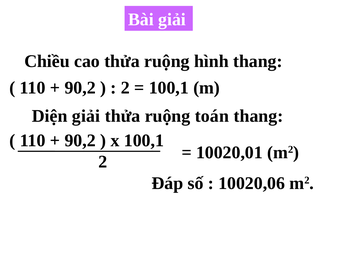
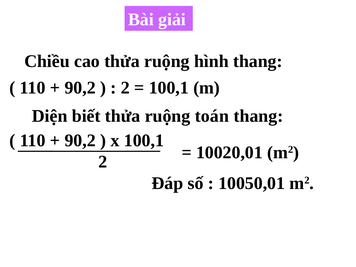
Diện giải: giải -> biết
10020,06: 10020,06 -> 10050,01
